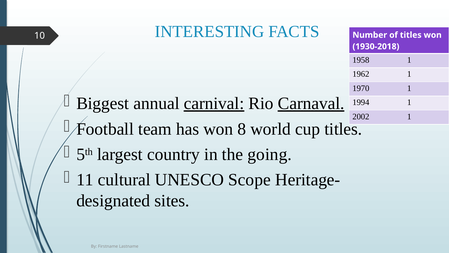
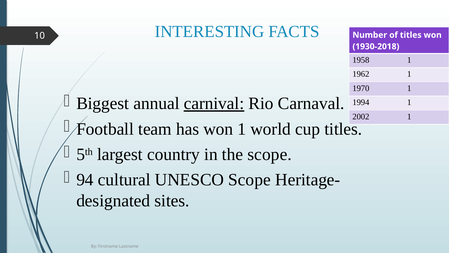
Carnaval underline: present -> none
won 8: 8 -> 1
the going: going -> scope
11: 11 -> 94
